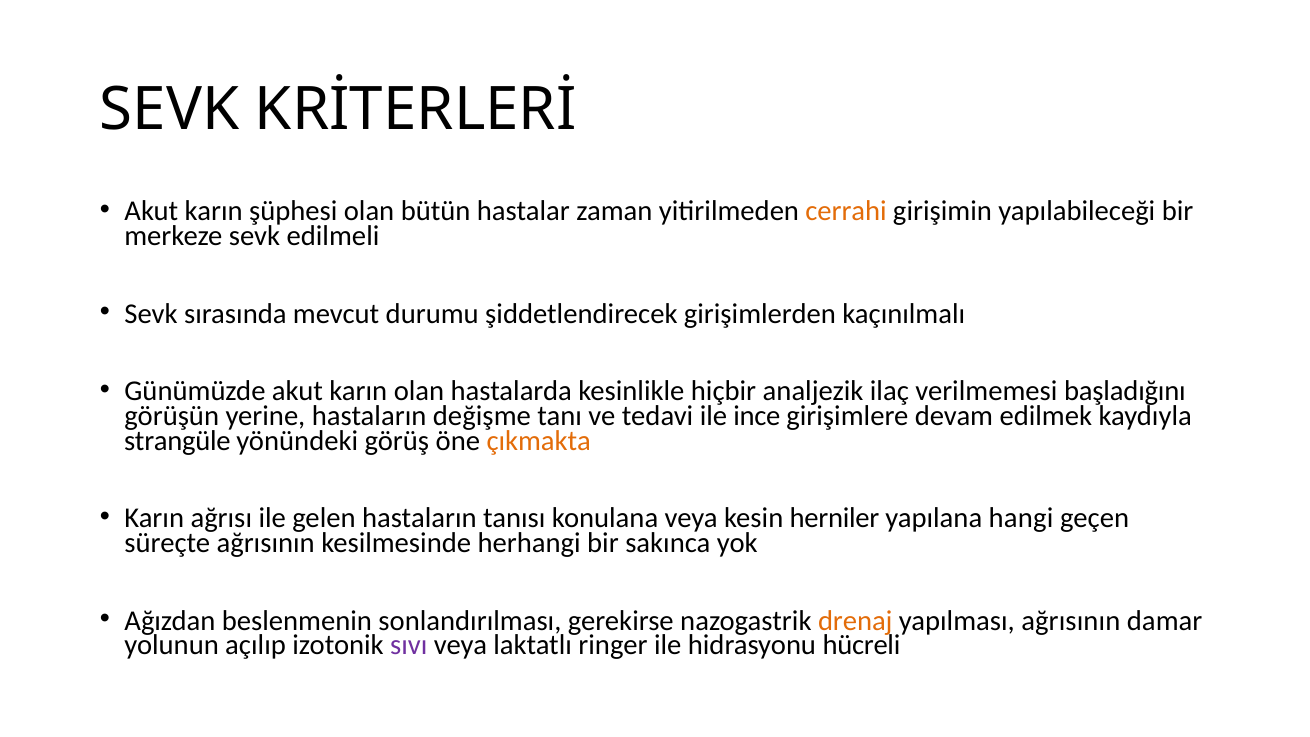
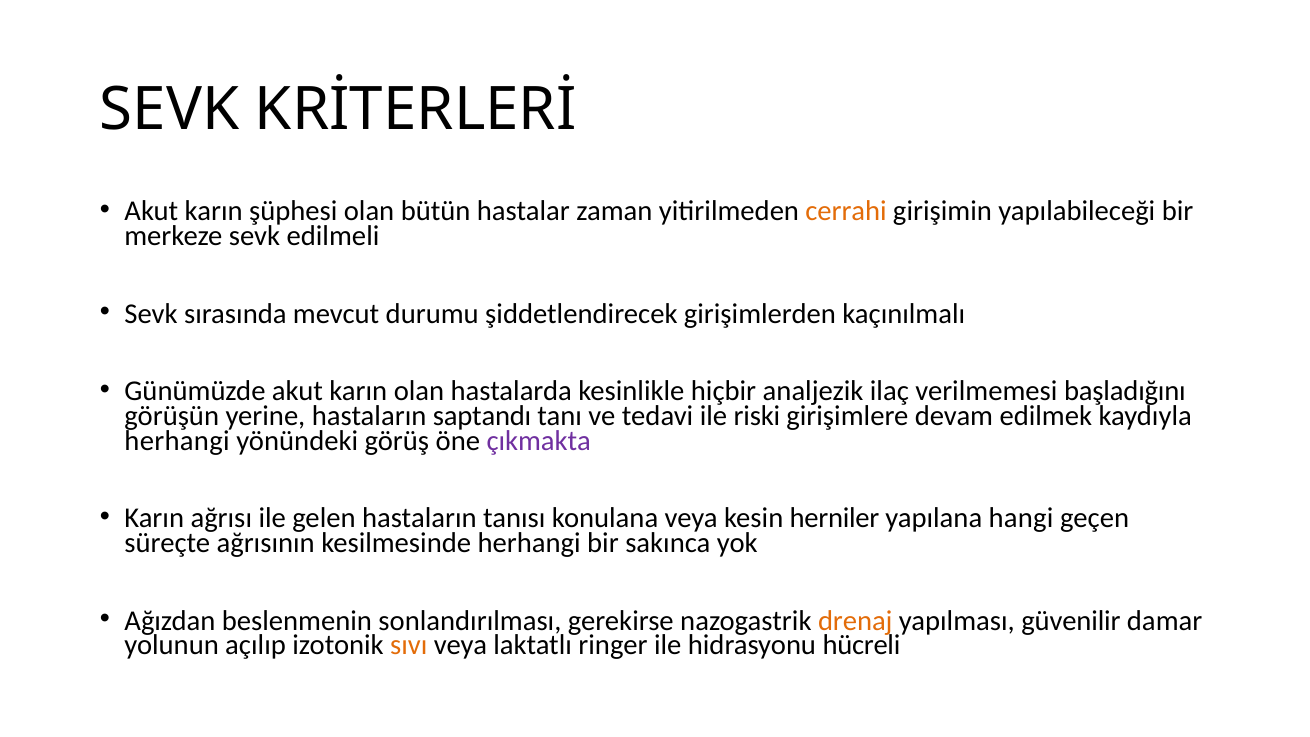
değişme: değişme -> saptandı
ince: ince -> riski
strangüle at (177, 441): strangüle -> herhangi
çıkmakta colour: orange -> purple
yapılması ağrısının: ağrısının -> güvenilir
sıvı colour: purple -> orange
